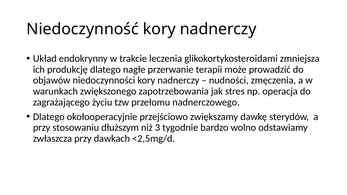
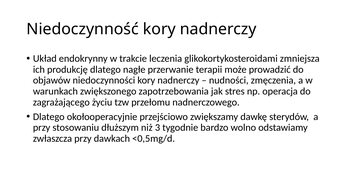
<2,5mg/d: <2,5mg/d -> <0,5mg/d
